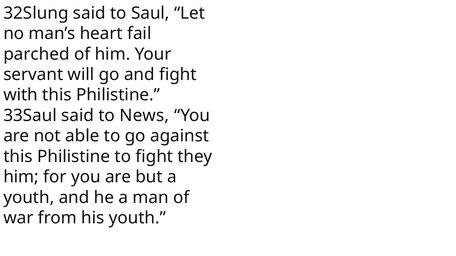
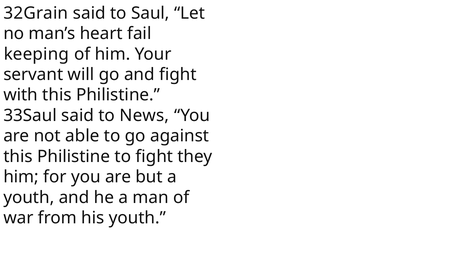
32Slung: 32Slung -> 32Grain
parched: parched -> keeping
